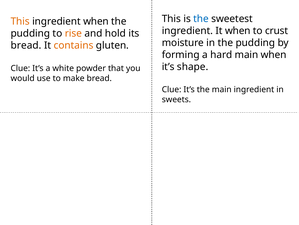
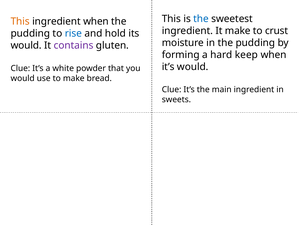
It when: when -> make
rise colour: orange -> blue
bread at (26, 45): bread -> would
contains colour: orange -> purple
hard main: main -> keep
it’s shape: shape -> would
